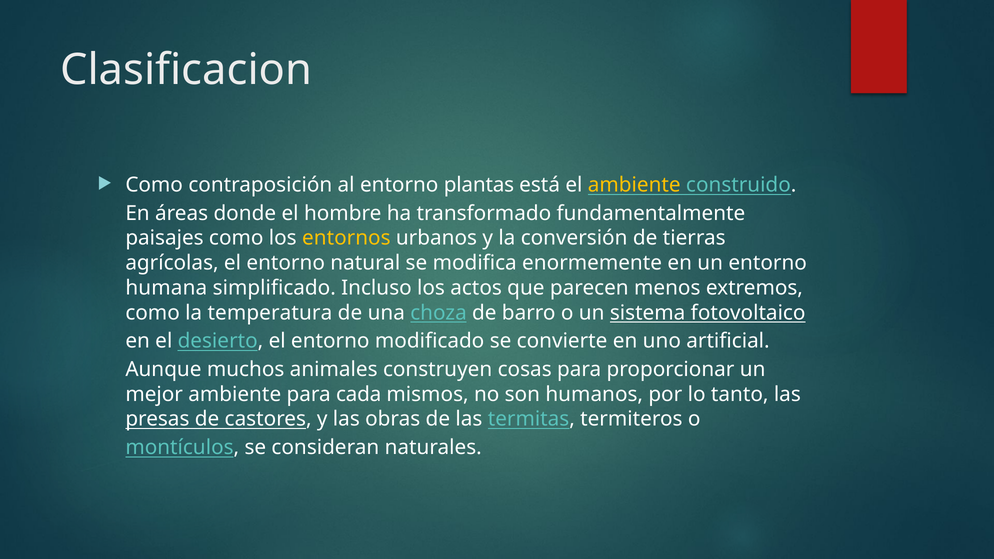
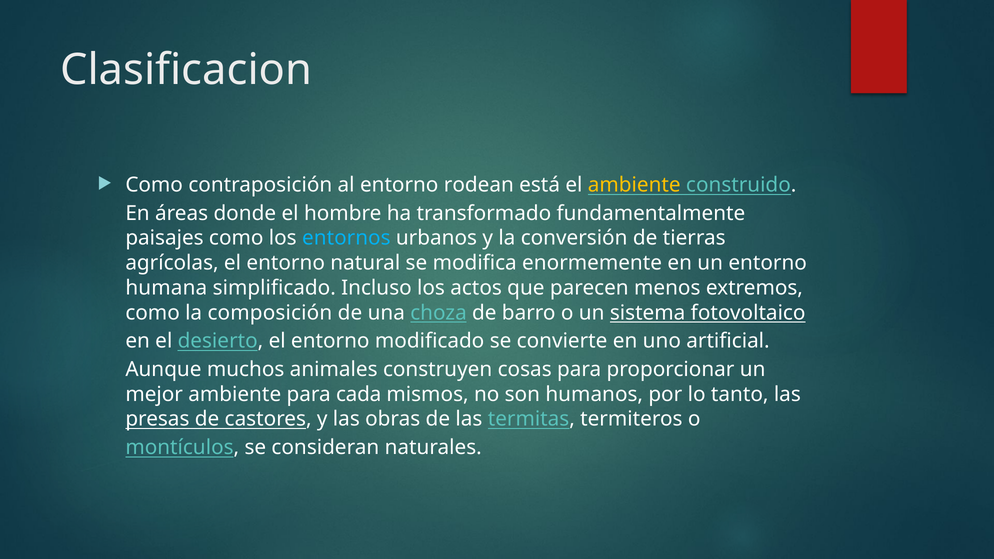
plantas: plantas -> rodean
entornos colour: yellow -> light blue
temperatura: temperatura -> composición
